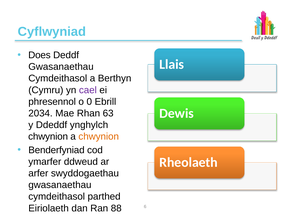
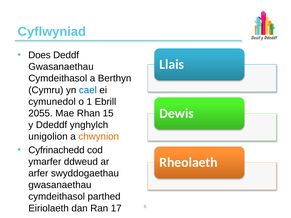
cael colour: purple -> blue
phresennol: phresennol -> cymunedol
0: 0 -> 1
2034: 2034 -> 2055
63: 63 -> 15
chwynion at (48, 137): chwynion -> unigolion
Benderfyniad: Benderfyniad -> Cyfrinachedd
88: 88 -> 17
